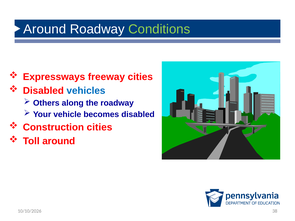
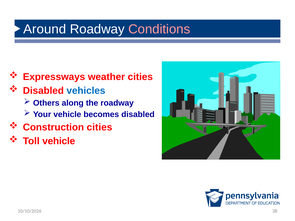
Conditions colour: light green -> pink
freeway: freeway -> weather
Toll around: around -> vehicle
